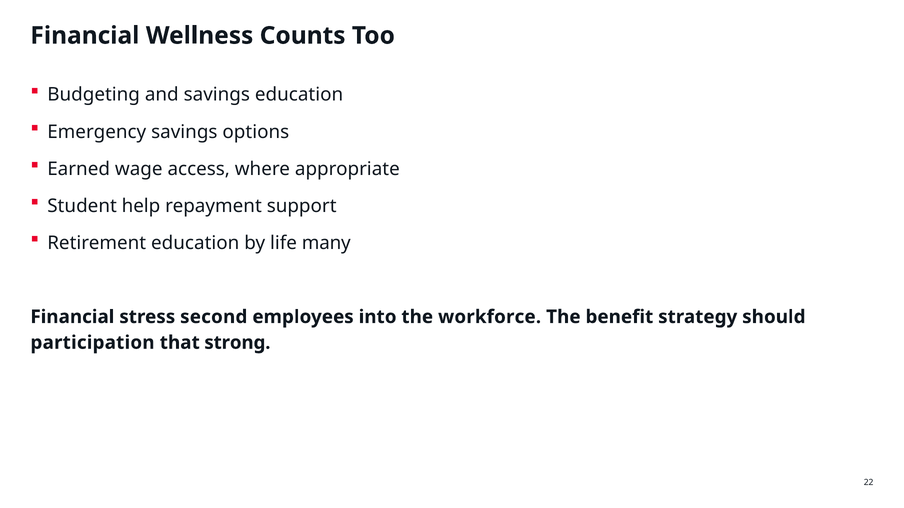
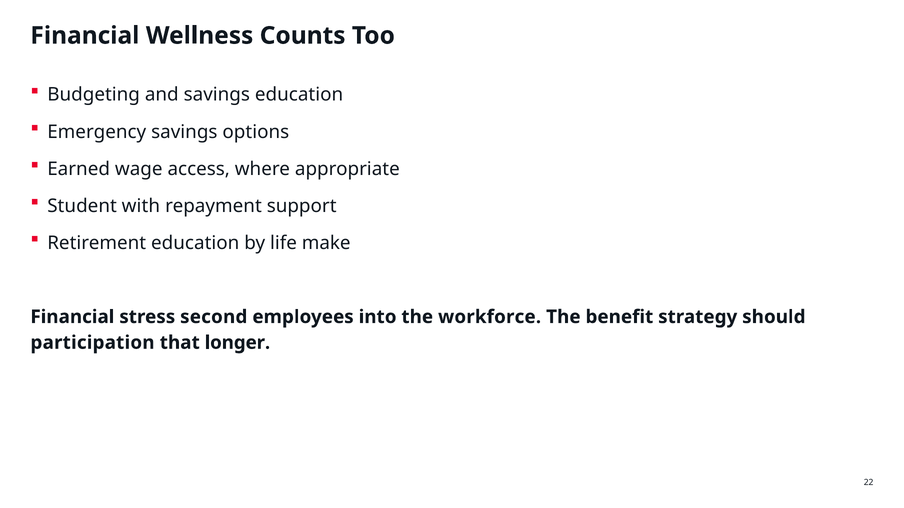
help: help -> with
many: many -> make
strong: strong -> longer
